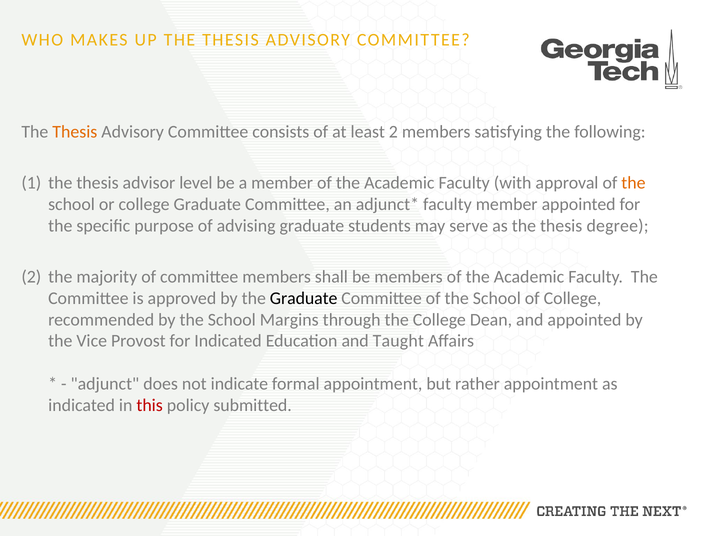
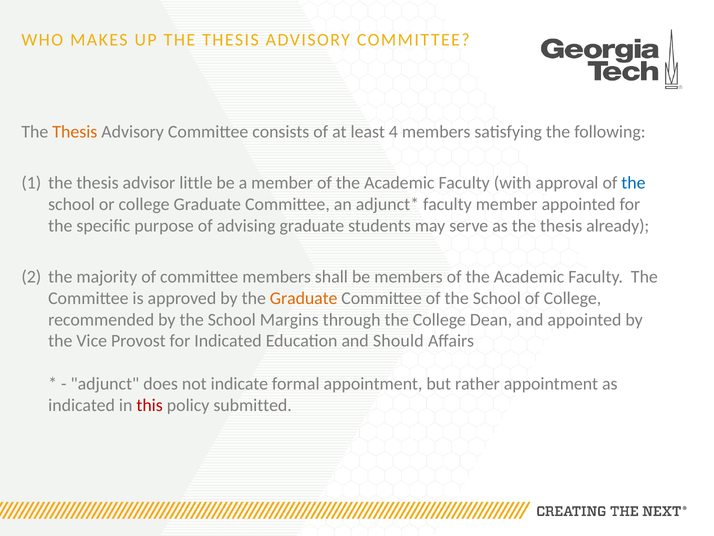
least 2: 2 -> 4
level: level -> little
the at (633, 183) colour: orange -> blue
degree: degree -> already
Graduate at (304, 298) colour: black -> orange
Taught: Taught -> Should
